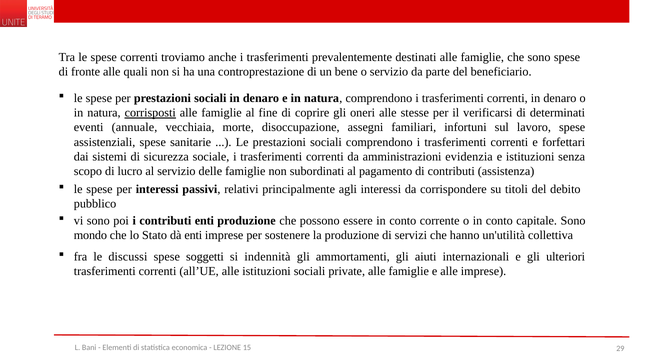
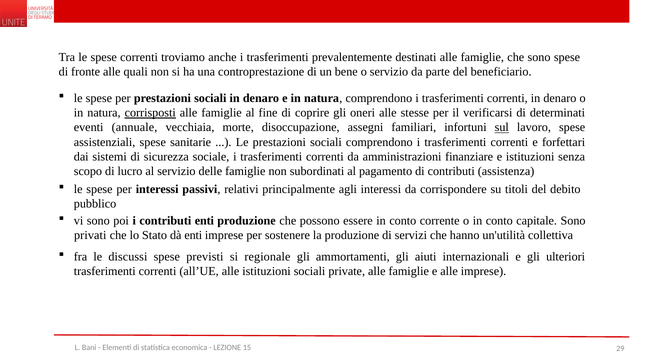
sul underline: none -> present
evidenzia: evidenzia -> finanziare
mondo: mondo -> privati
soggetti: soggetti -> previsti
indennità: indennità -> regionale
